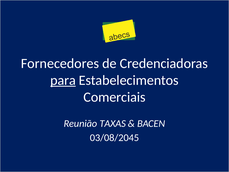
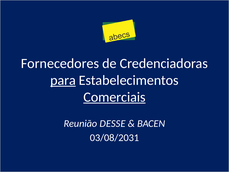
Comerciais underline: none -> present
TAXAS: TAXAS -> DESSE
03/08/2045: 03/08/2045 -> 03/08/2031
